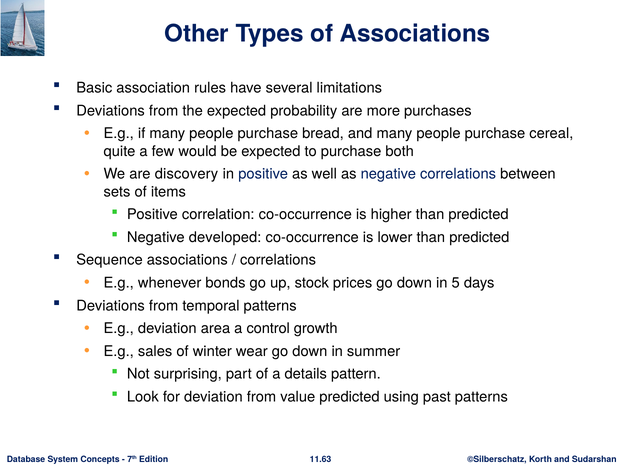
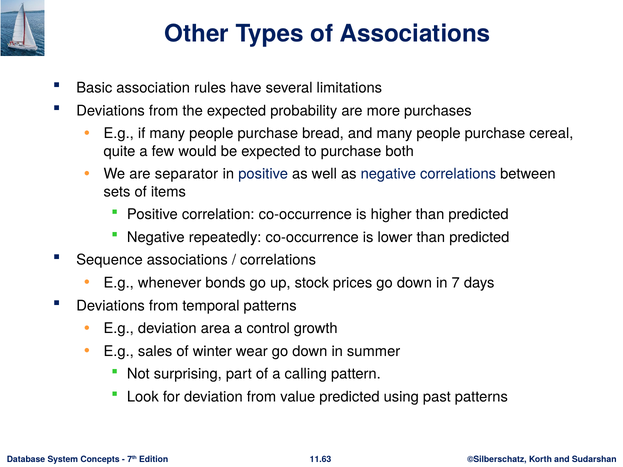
discovery: discovery -> separator
developed: developed -> repeatedly
5: 5 -> 7
details: details -> calling
